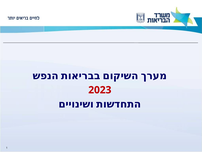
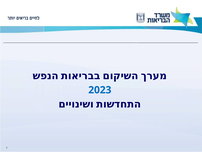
2023 colour: red -> blue
